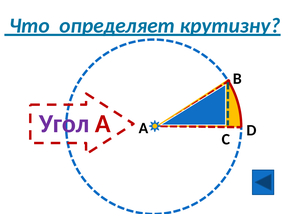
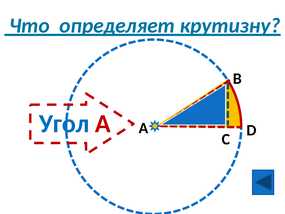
Угол colour: purple -> blue
